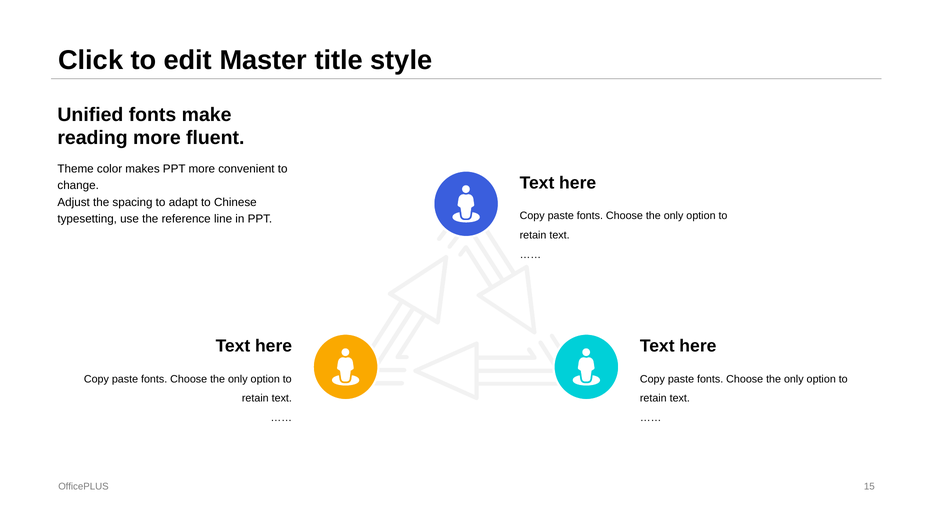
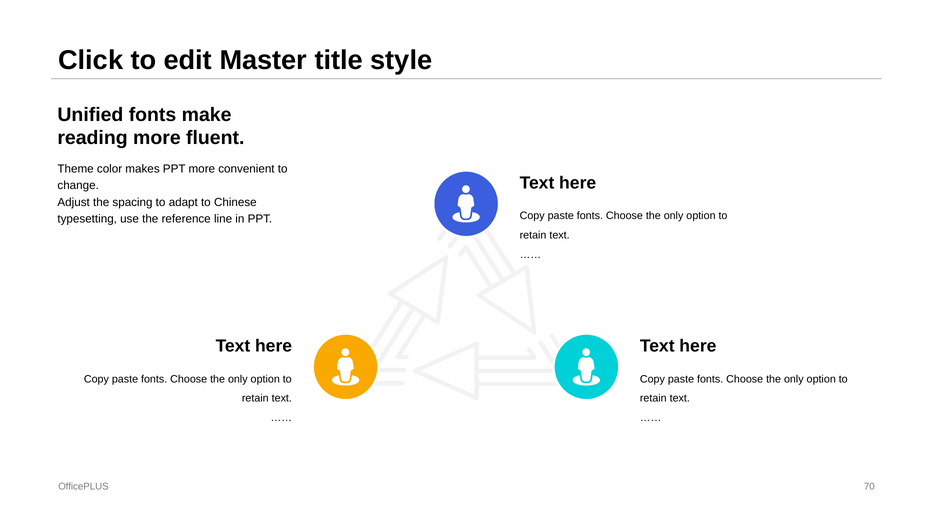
15: 15 -> 70
